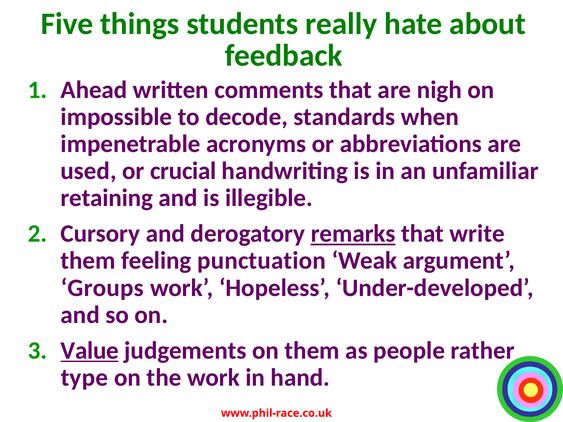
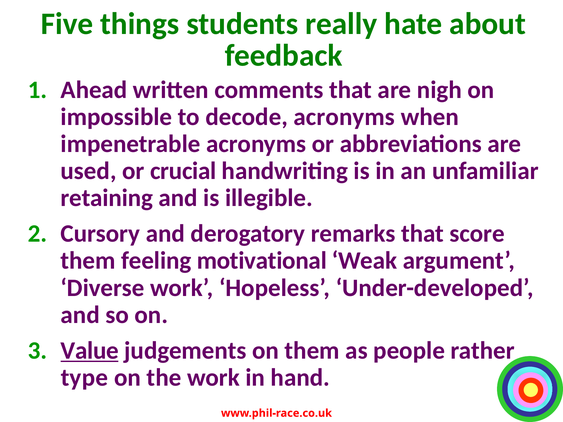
decode standards: standards -> acronyms
remarks underline: present -> none
write: write -> score
punctuation: punctuation -> motivational
Groups: Groups -> Diverse
